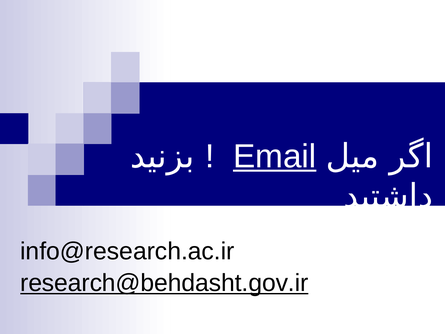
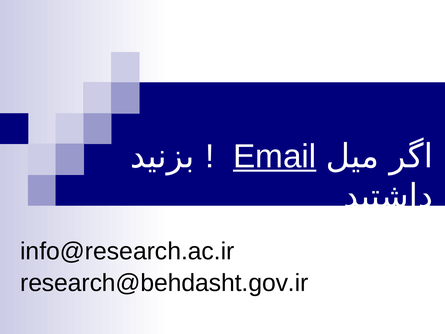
research@behdasht.gov.ir underline: present -> none
